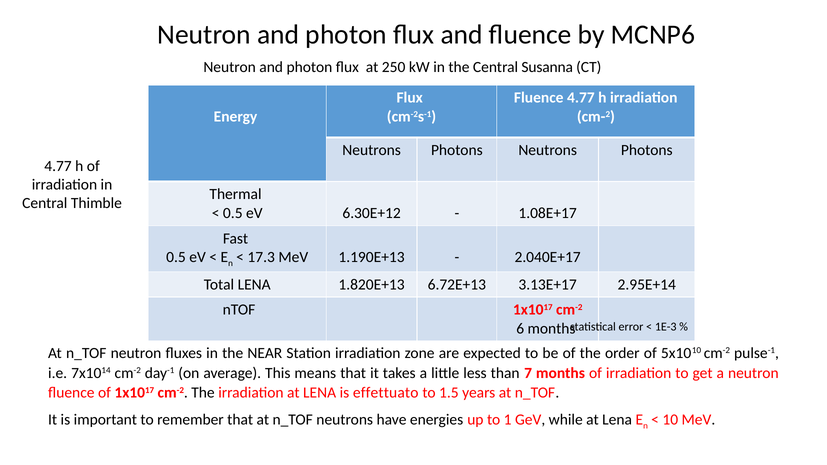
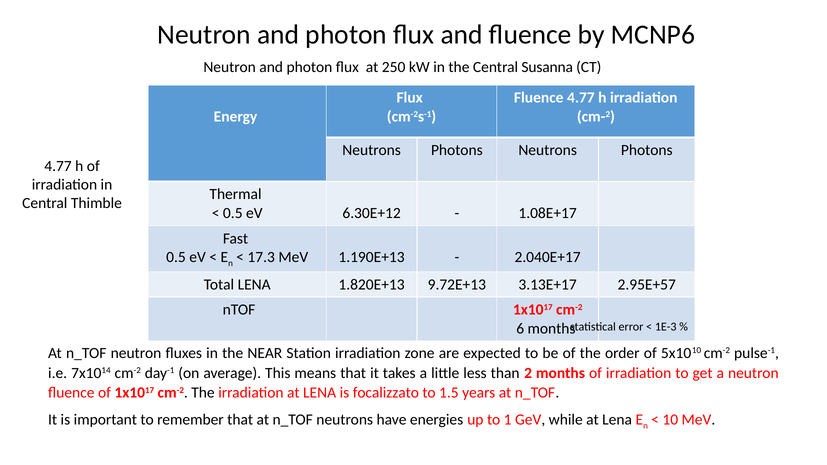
6.72E+13: 6.72E+13 -> 9.72E+13
2.95E+14: 2.95E+14 -> 2.95E+57
7: 7 -> 2
effettuato: effettuato -> focalizzato
